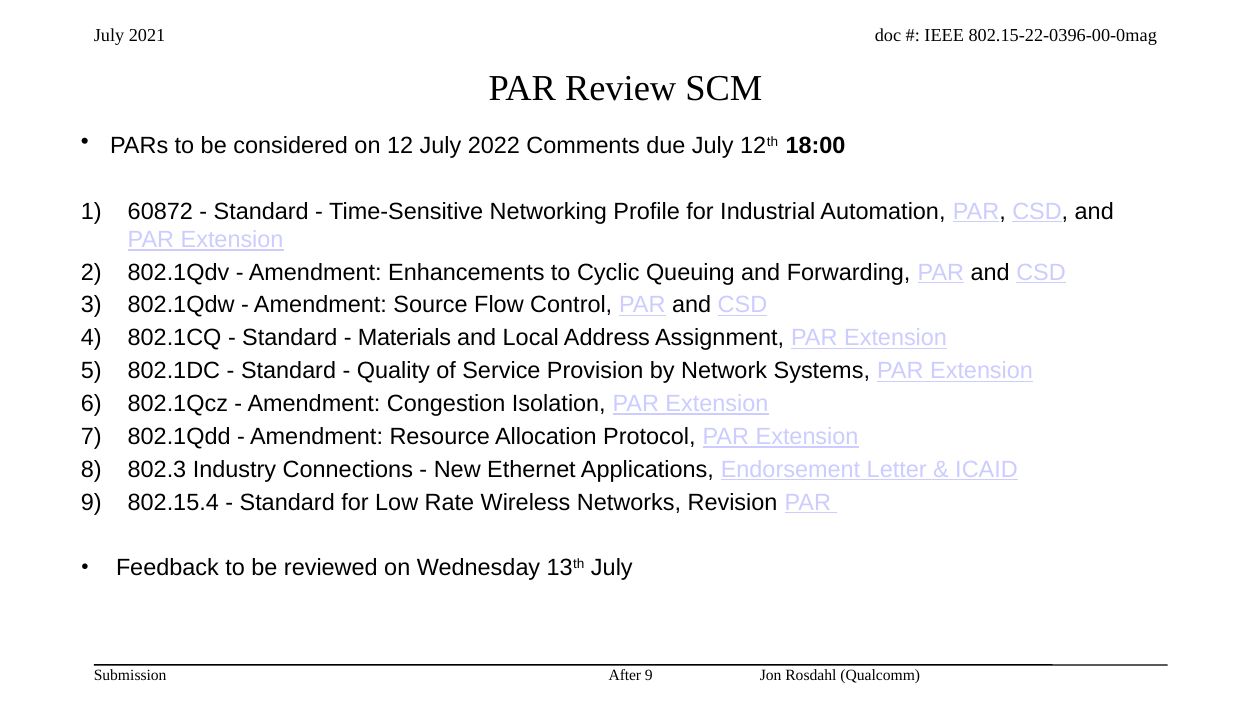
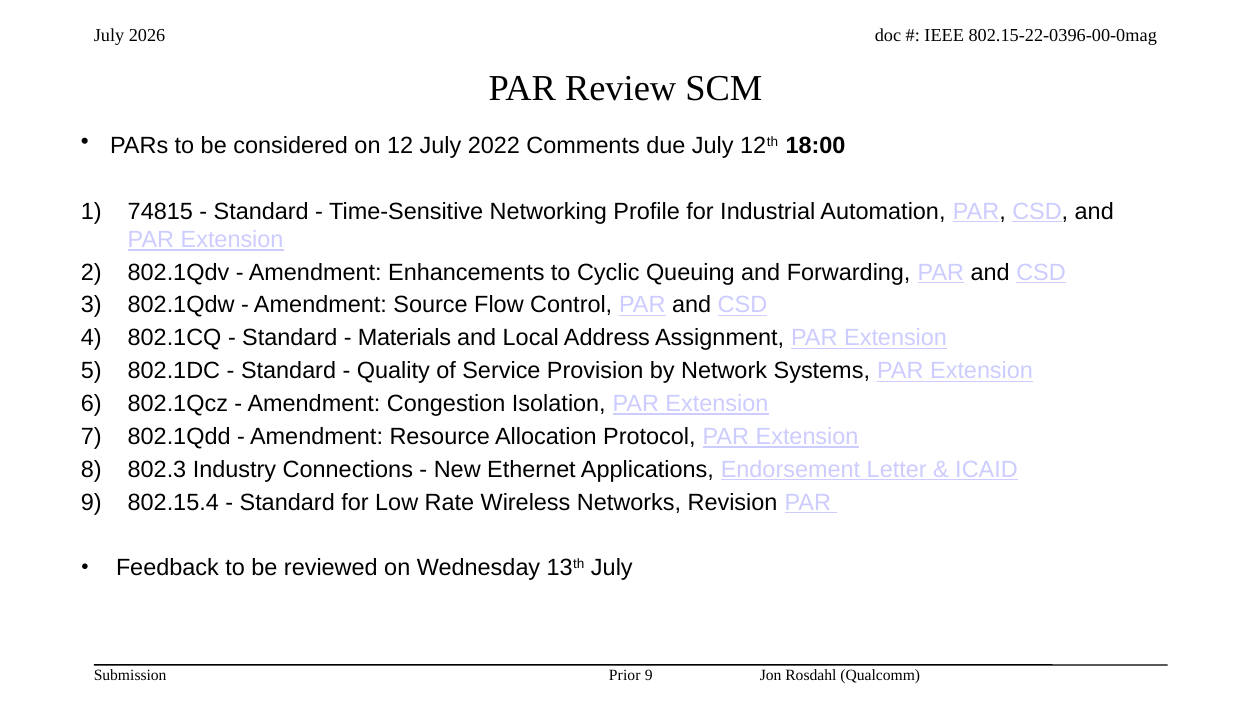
2021: 2021 -> 2026
60872: 60872 -> 74815
After: After -> Prior
